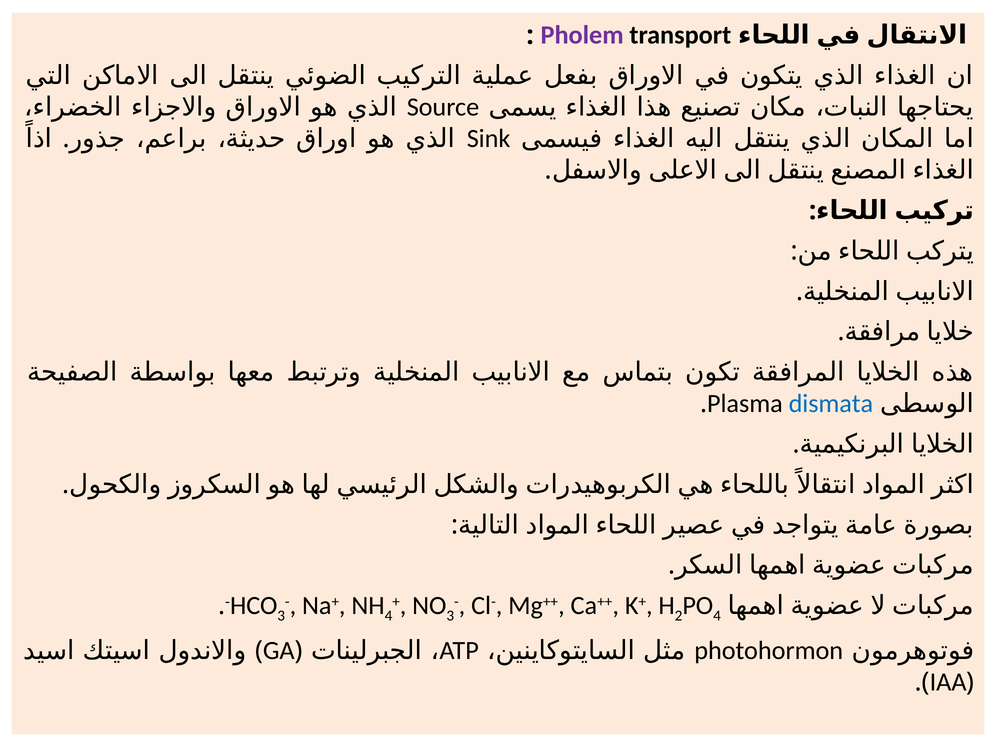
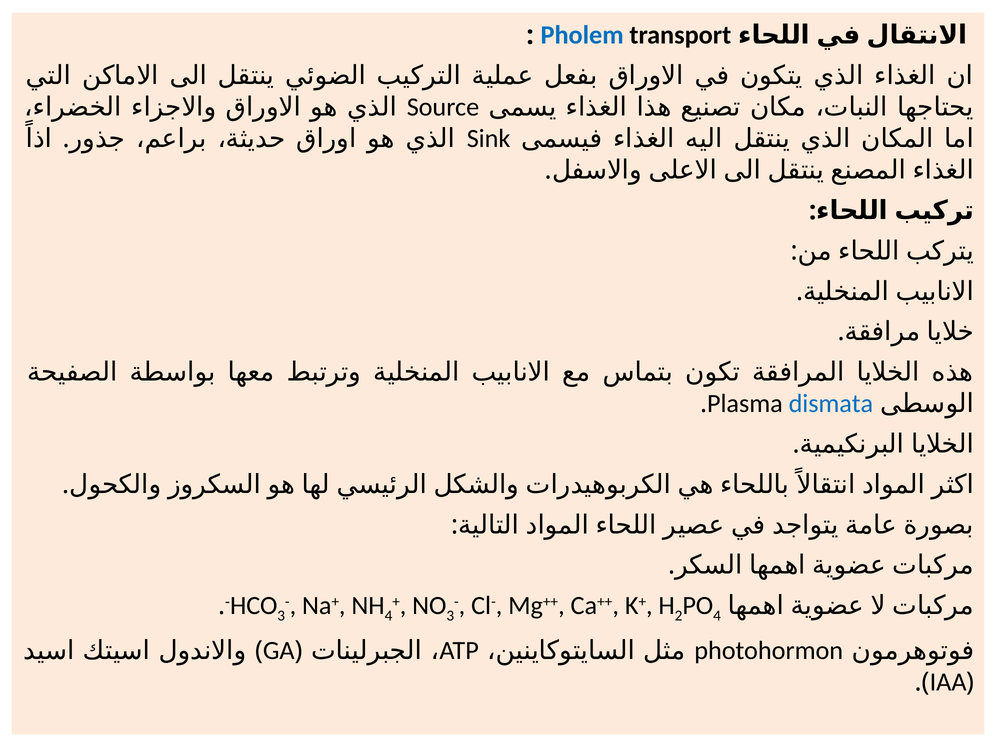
Pholem colour: purple -> blue
